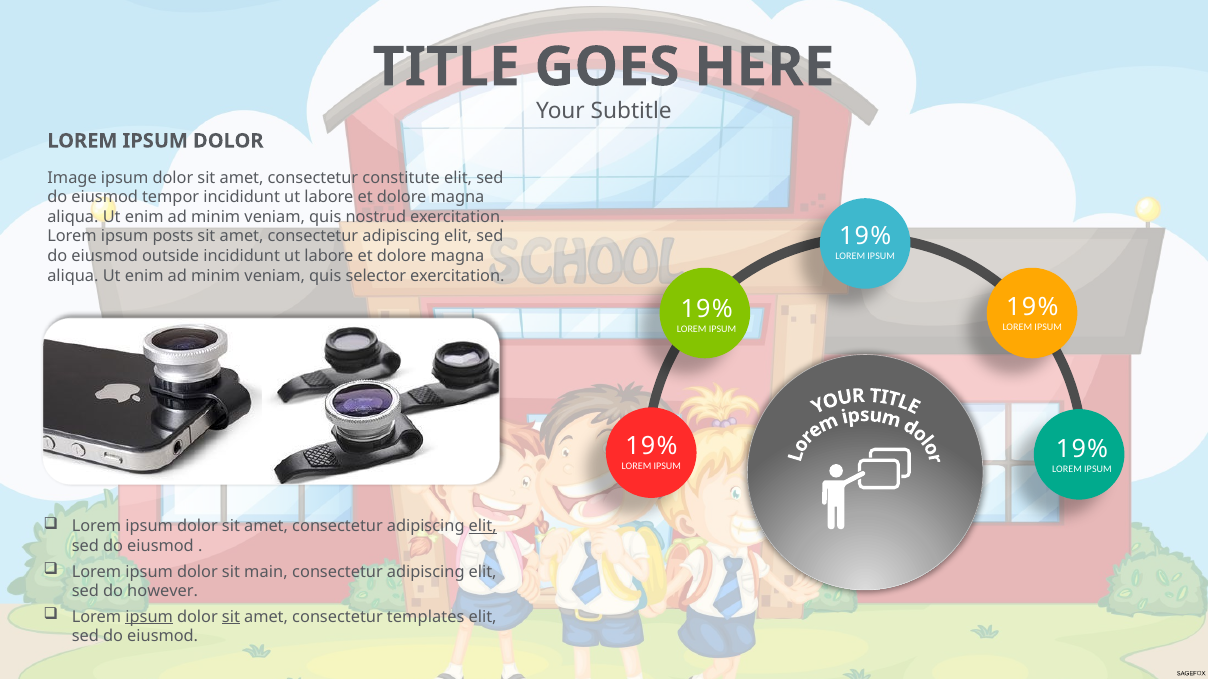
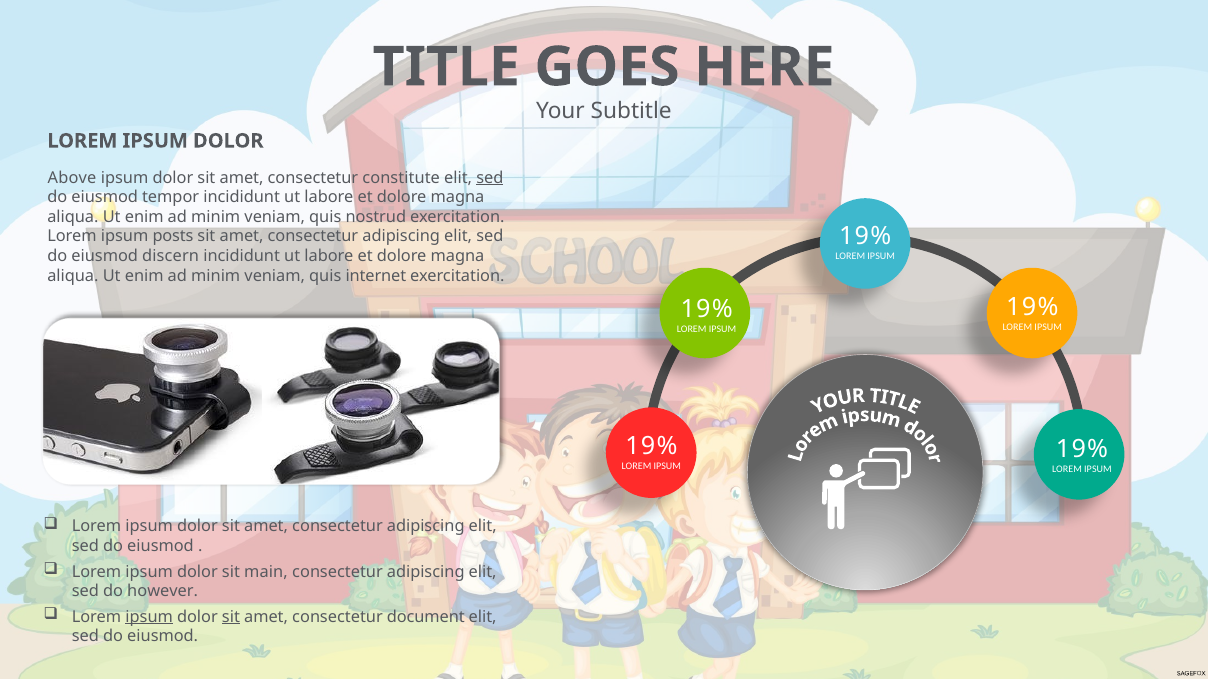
Image: Image -> Above
sed at (490, 178) underline: none -> present
outside: outside -> discern
selector: selector -> internet
elit at (483, 527) underline: present -> none
templates: templates -> document
